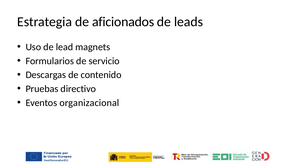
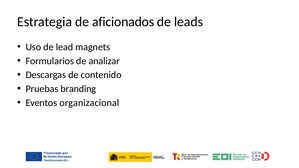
servicio: servicio -> analizar
directivo: directivo -> branding
